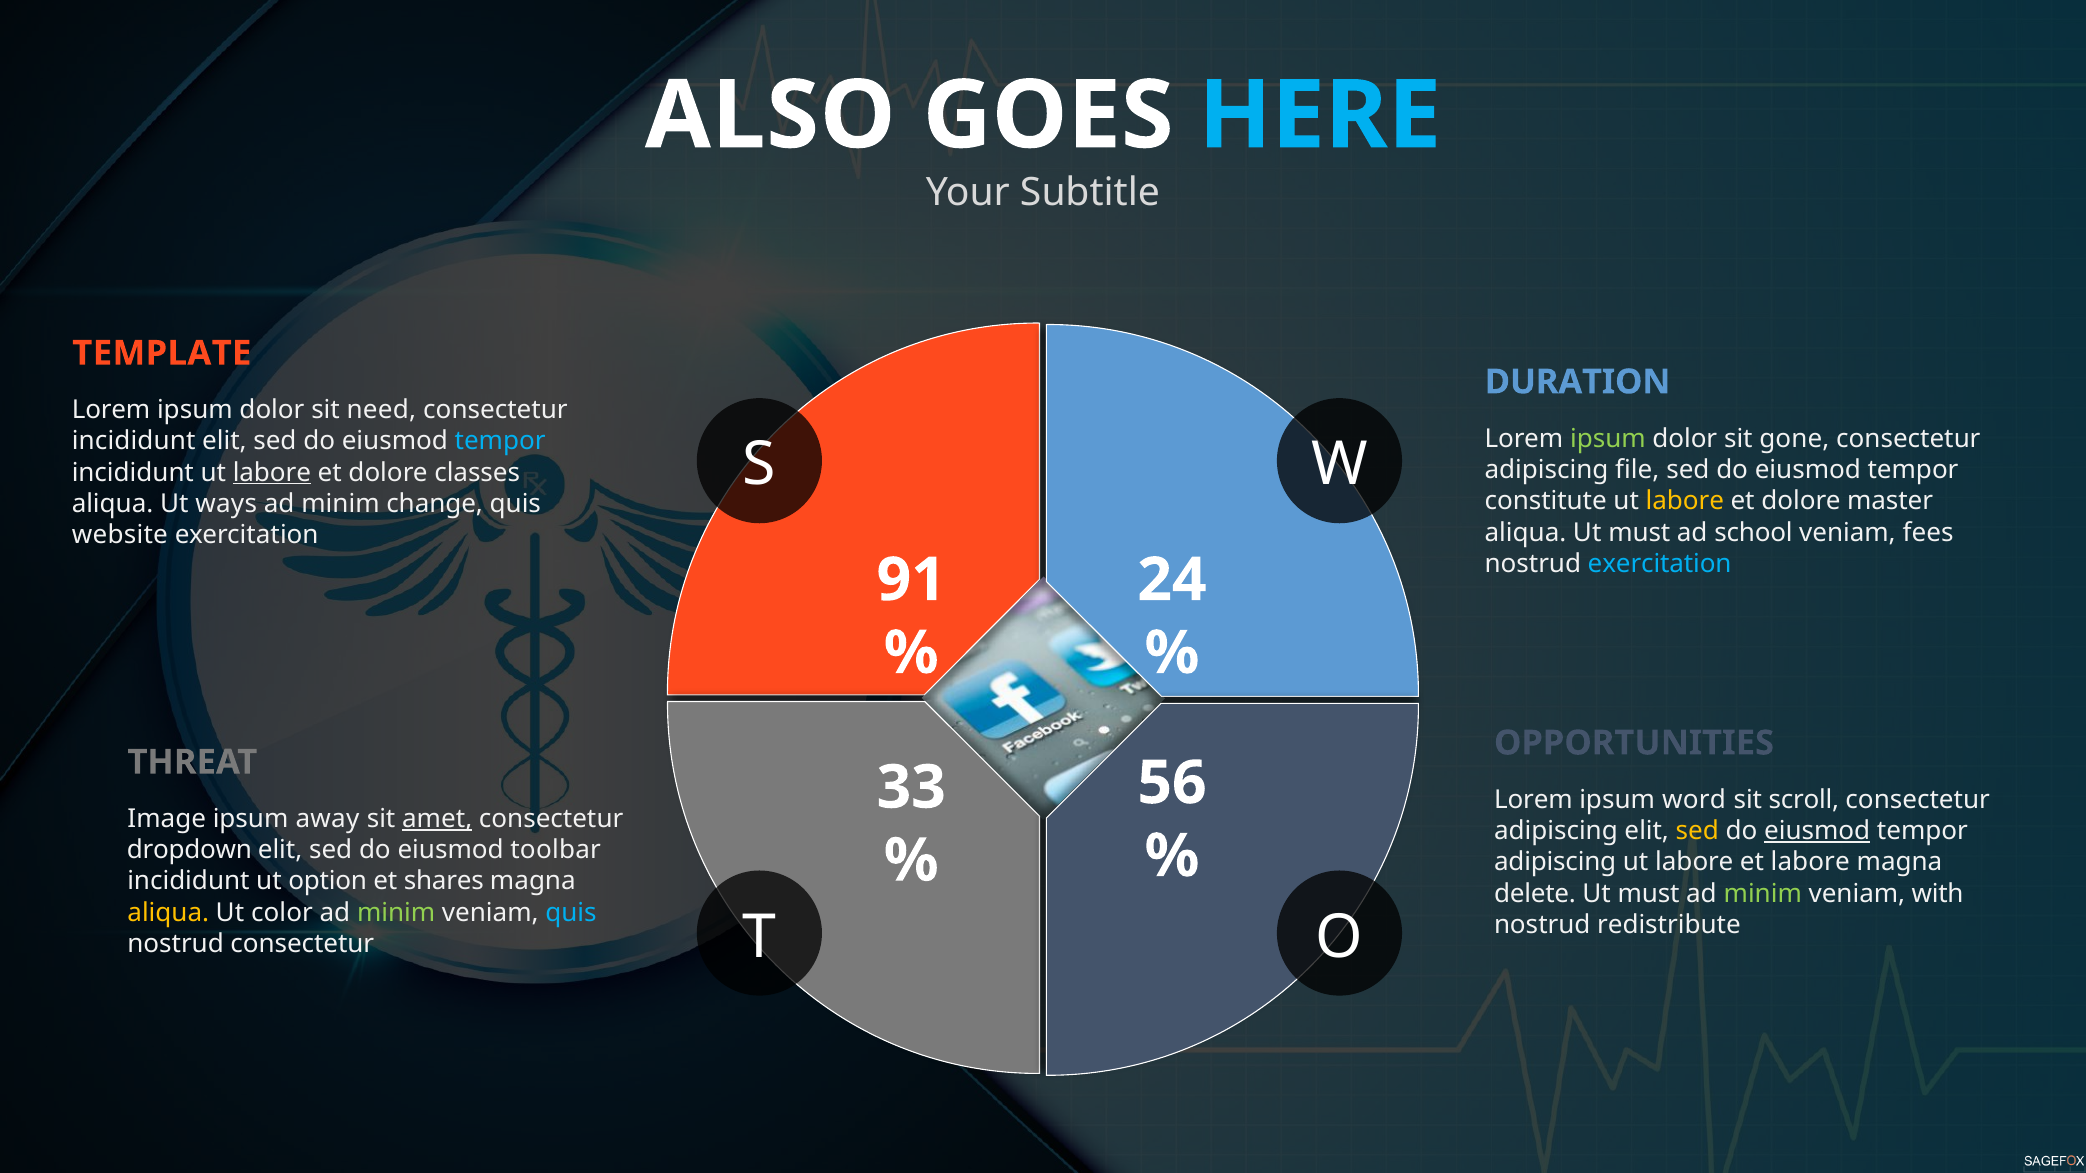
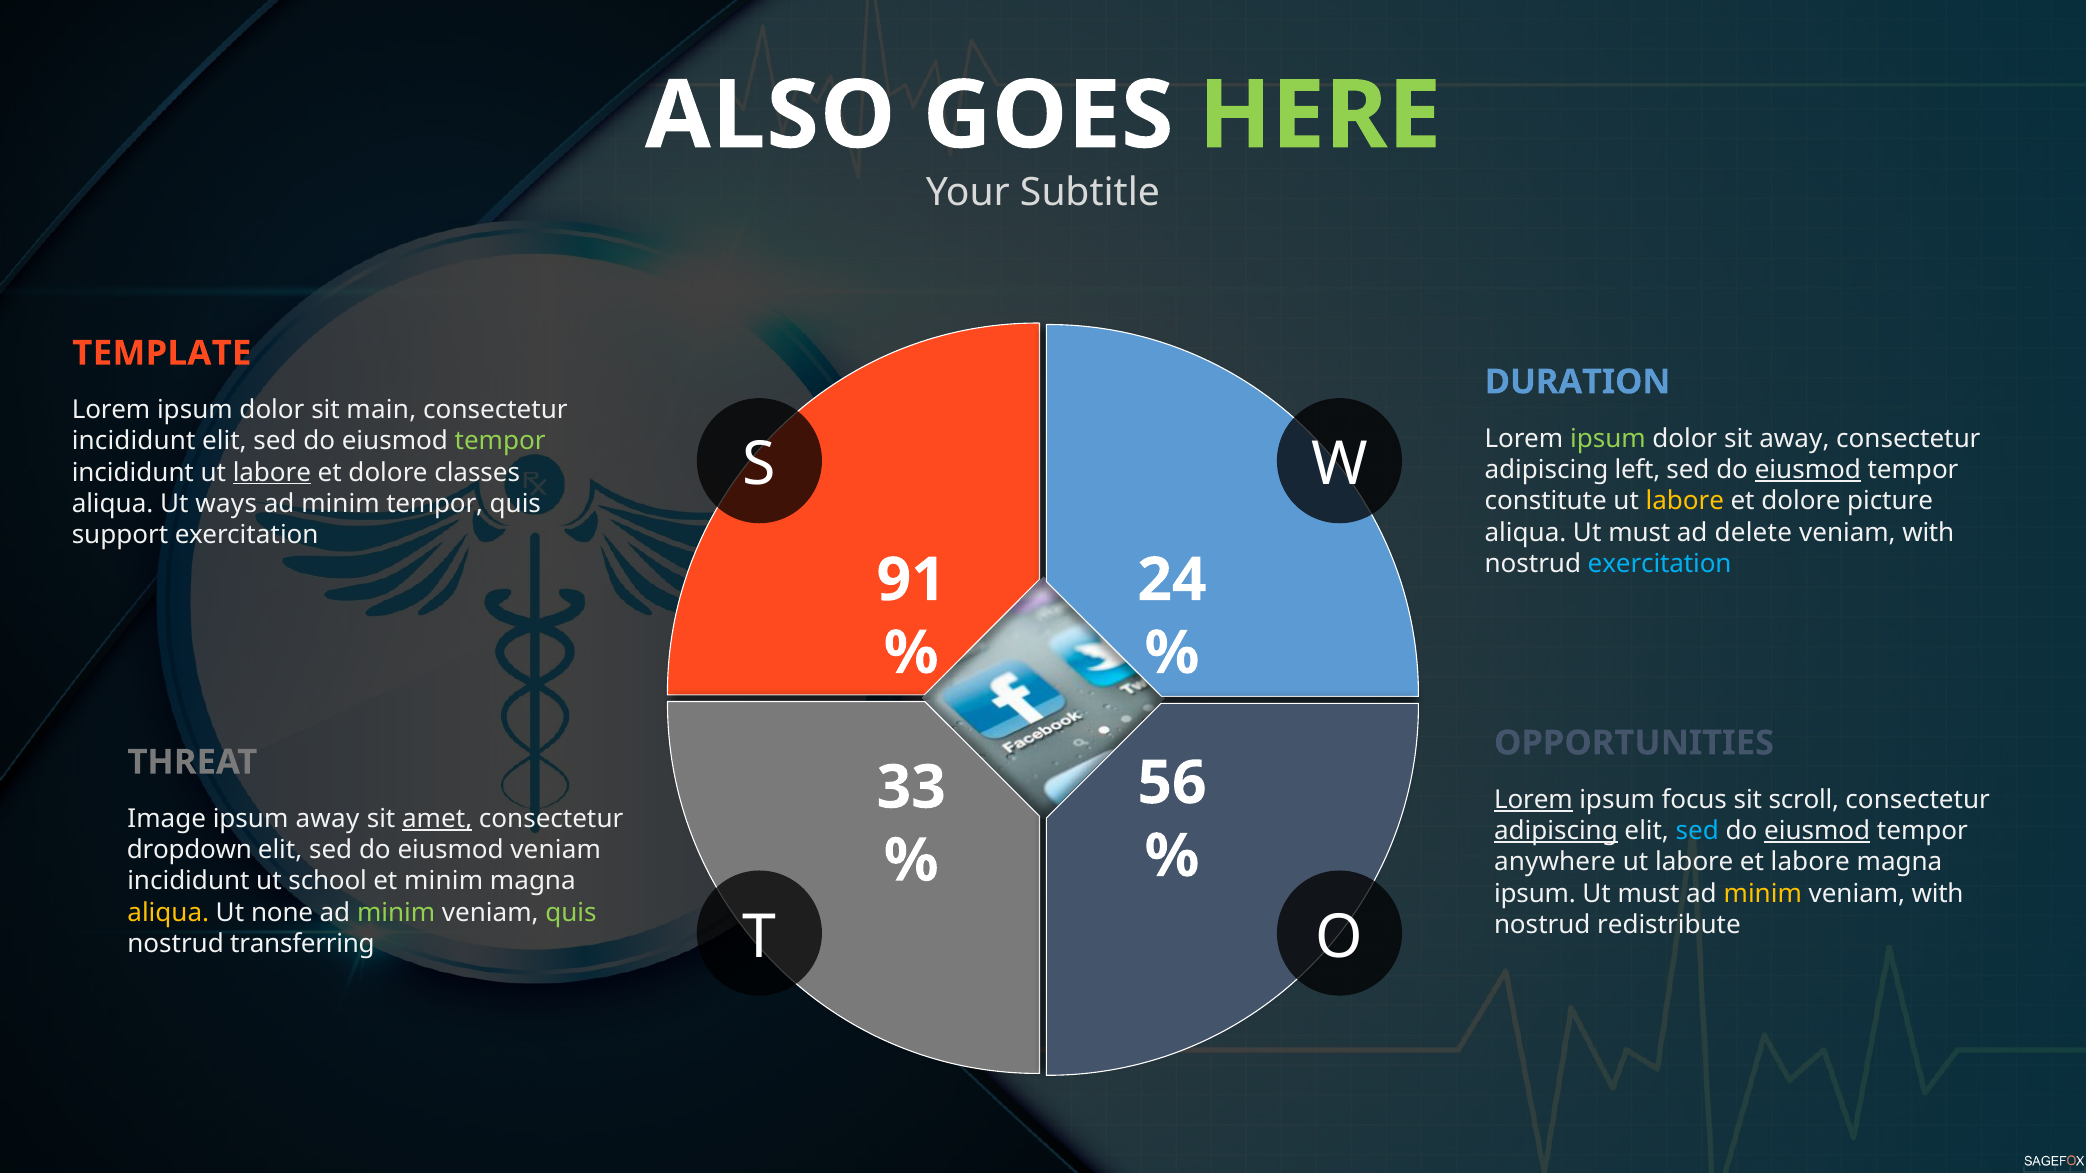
HERE colour: light blue -> light green
need: need -> main
sit gone: gone -> away
tempor at (500, 441) colour: light blue -> light green
file: file -> left
eiusmod at (1808, 470) underline: none -> present
master: master -> picture
minim change: change -> tempor
school: school -> delete
fees at (1928, 533): fees -> with
website: website -> support
Lorem at (1533, 800) underline: none -> present
word: word -> focus
adipiscing at (1556, 831) underline: none -> present
sed at (1697, 831) colour: yellow -> light blue
eiusmod toolbar: toolbar -> veniam
adipiscing at (1555, 863): adipiscing -> anywhere
option: option -> school
et shares: shares -> minim
delete at (1535, 894): delete -> ipsum
minim at (1763, 894) colour: light green -> yellow
color: color -> none
quis at (571, 913) colour: light blue -> light green
nostrud consectetur: consectetur -> transferring
